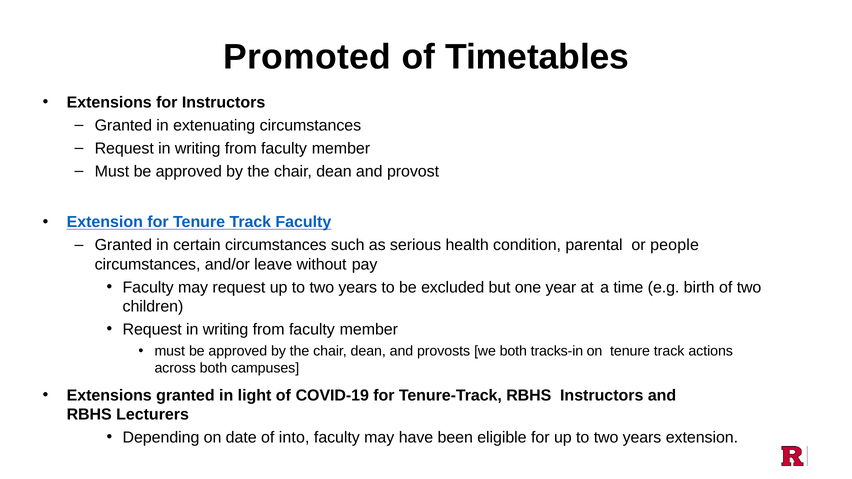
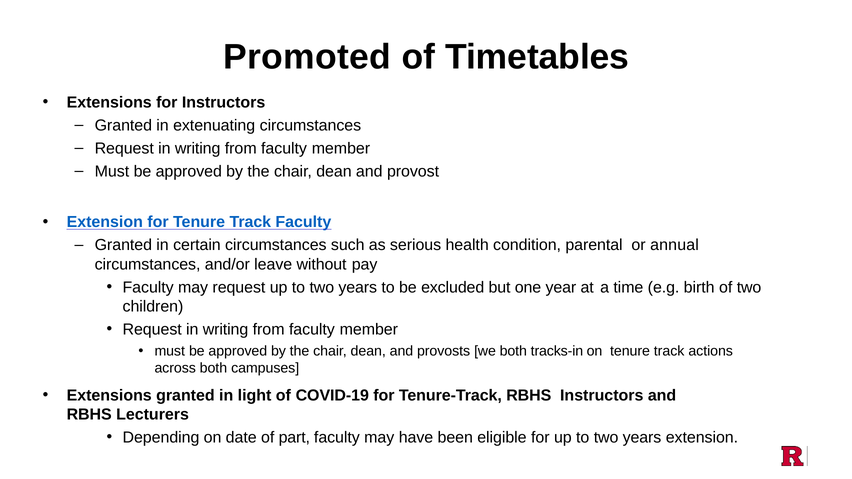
people: people -> annual
into: into -> part
